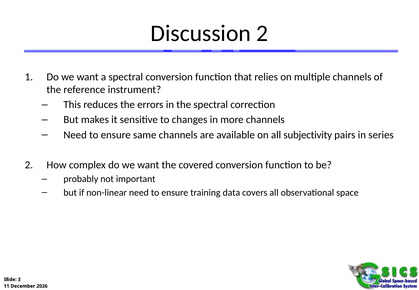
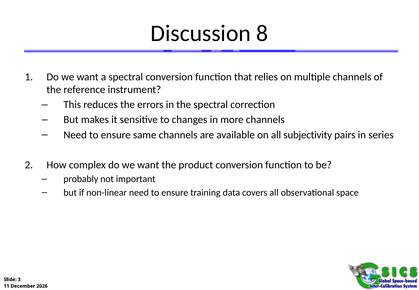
Discussion 2: 2 -> 8
covered: covered -> product
